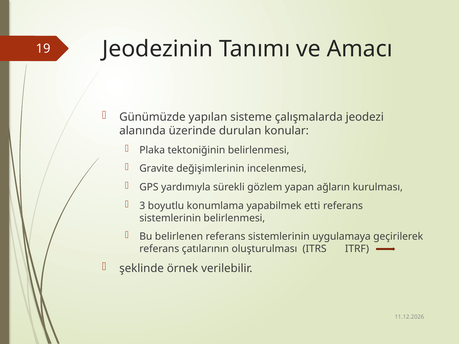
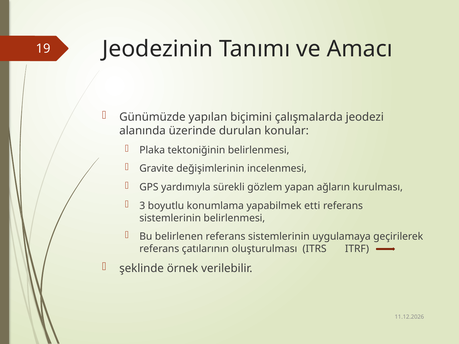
sisteme: sisteme -> biçimini
